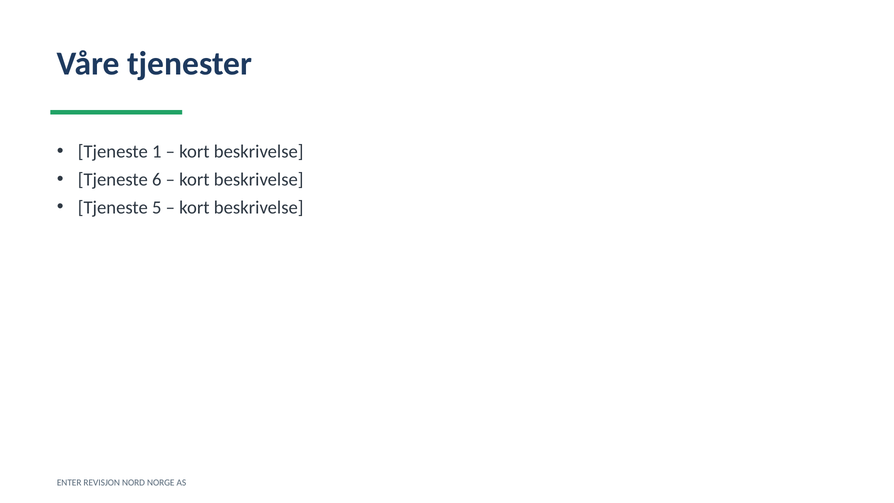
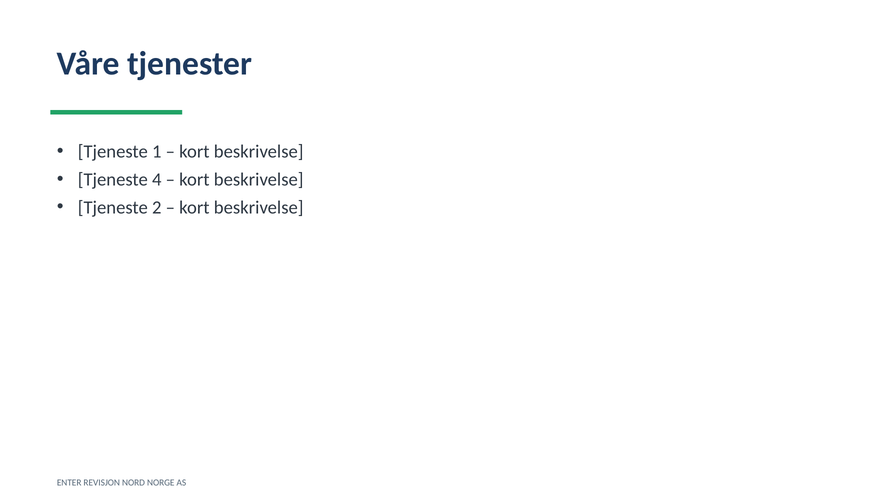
6: 6 -> 4
5: 5 -> 2
